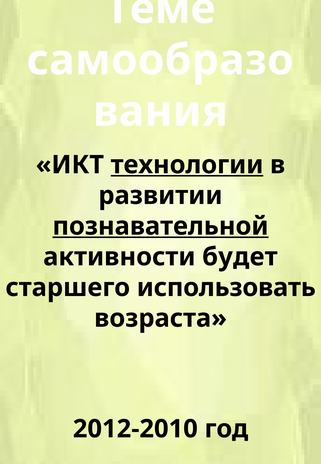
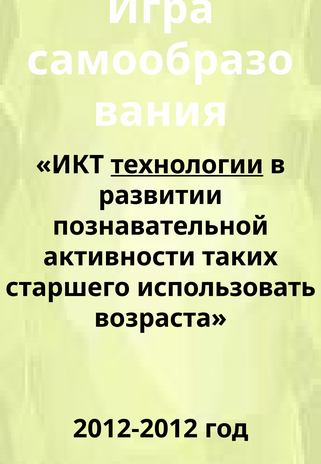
Теме: Теме -> Игра
познавательной underline: present -> none
будет: будет -> таких
2012-2010: 2012-2010 -> 2012-2012
